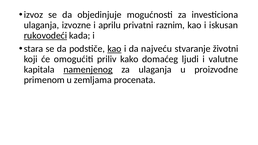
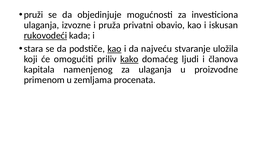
izvoz: izvoz -> pruži
aprilu: aprilu -> pruža
raznim: raznim -> obavio
životni: životni -> uložila
kako underline: none -> present
valutne: valutne -> članova
namenjenog underline: present -> none
